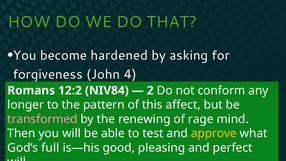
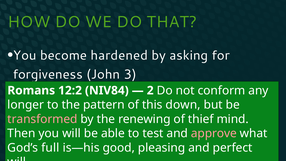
4: 4 -> 3
affect: affect -> down
rage: rage -> thief
approve colour: yellow -> pink
